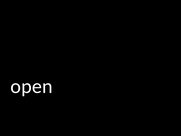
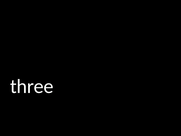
open: open -> three
